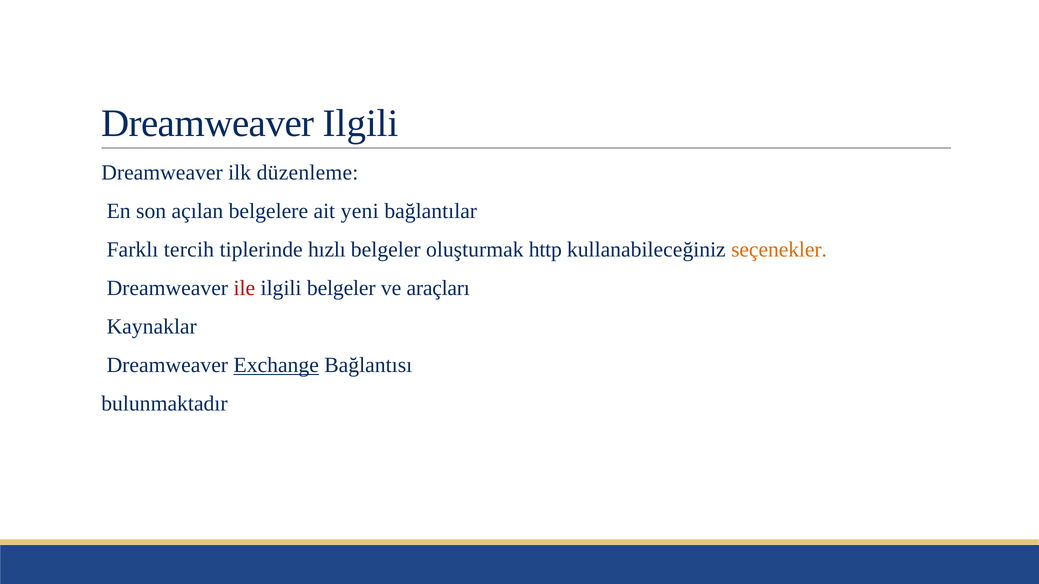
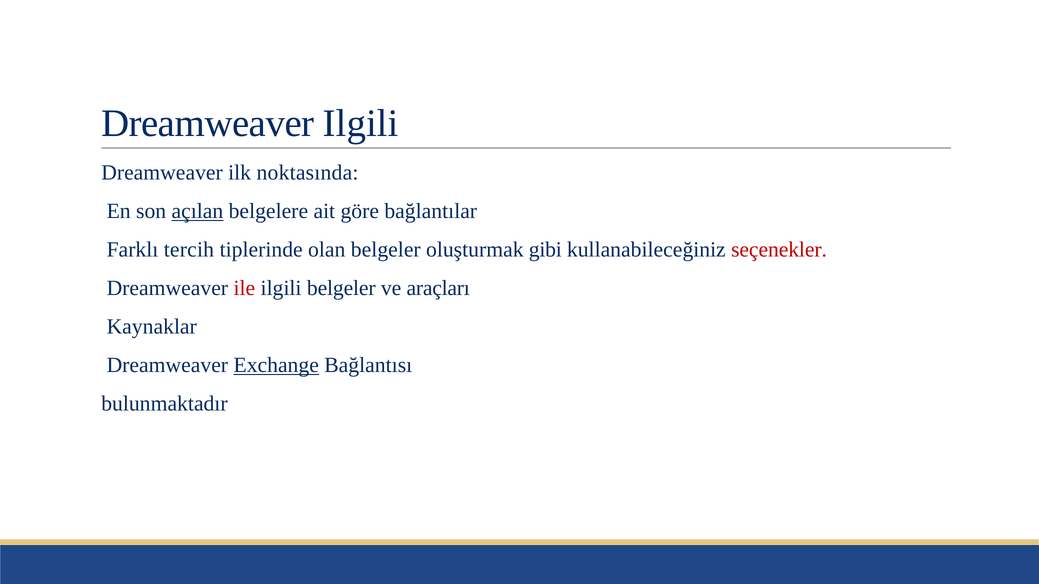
düzenleme: düzenleme -> noktasında
açılan underline: none -> present
yeni: yeni -> göre
hızlı: hızlı -> olan
http: http -> gibi
seçenekler colour: orange -> red
